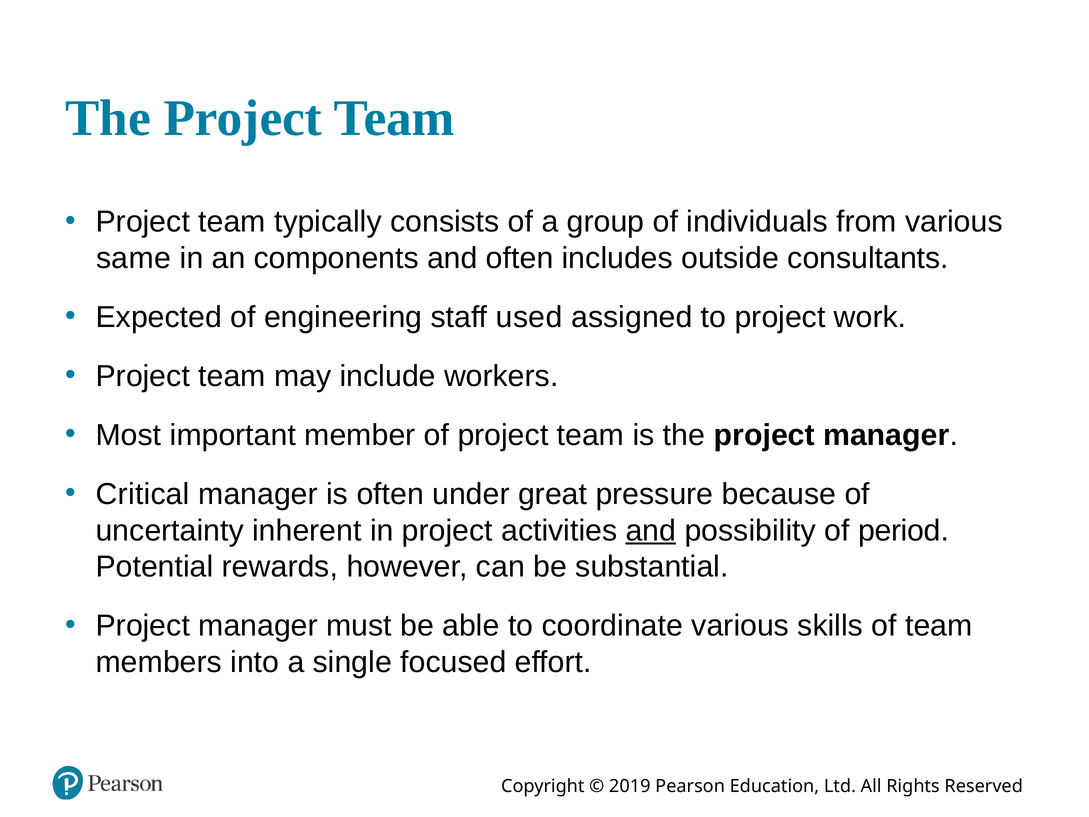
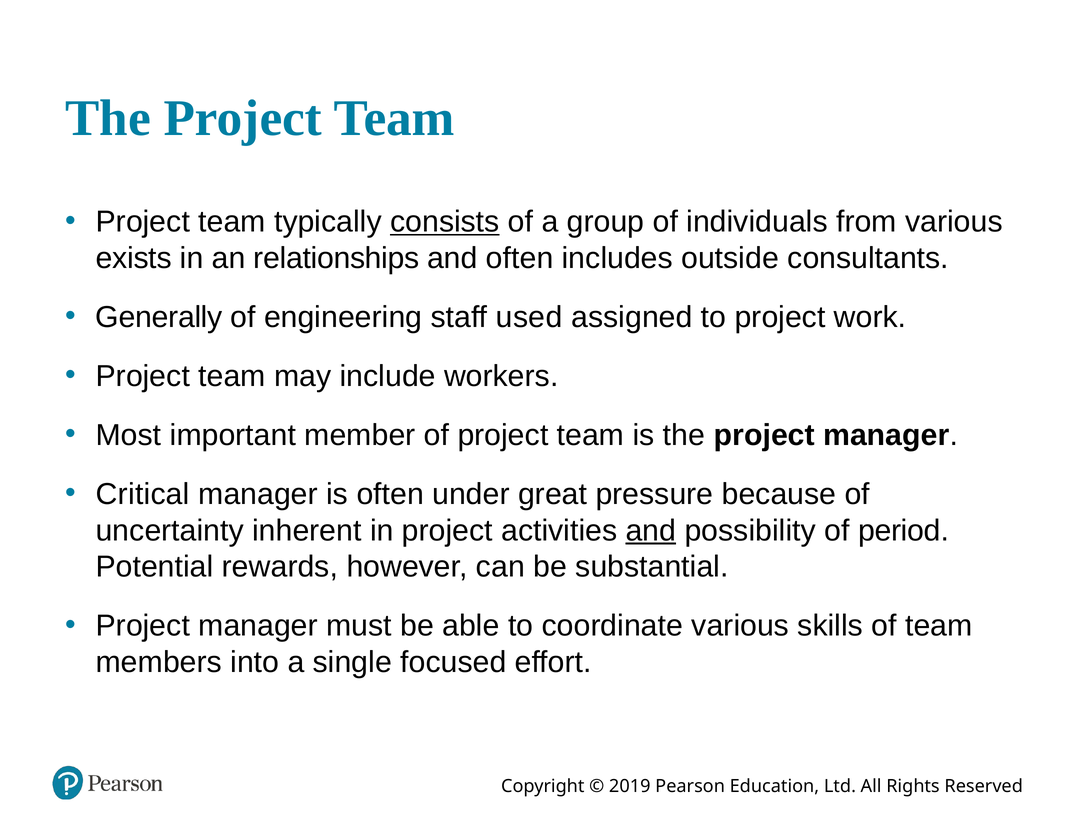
consists underline: none -> present
same: same -> exists
components: components -> relationships
Expected: Expected -> Generally
